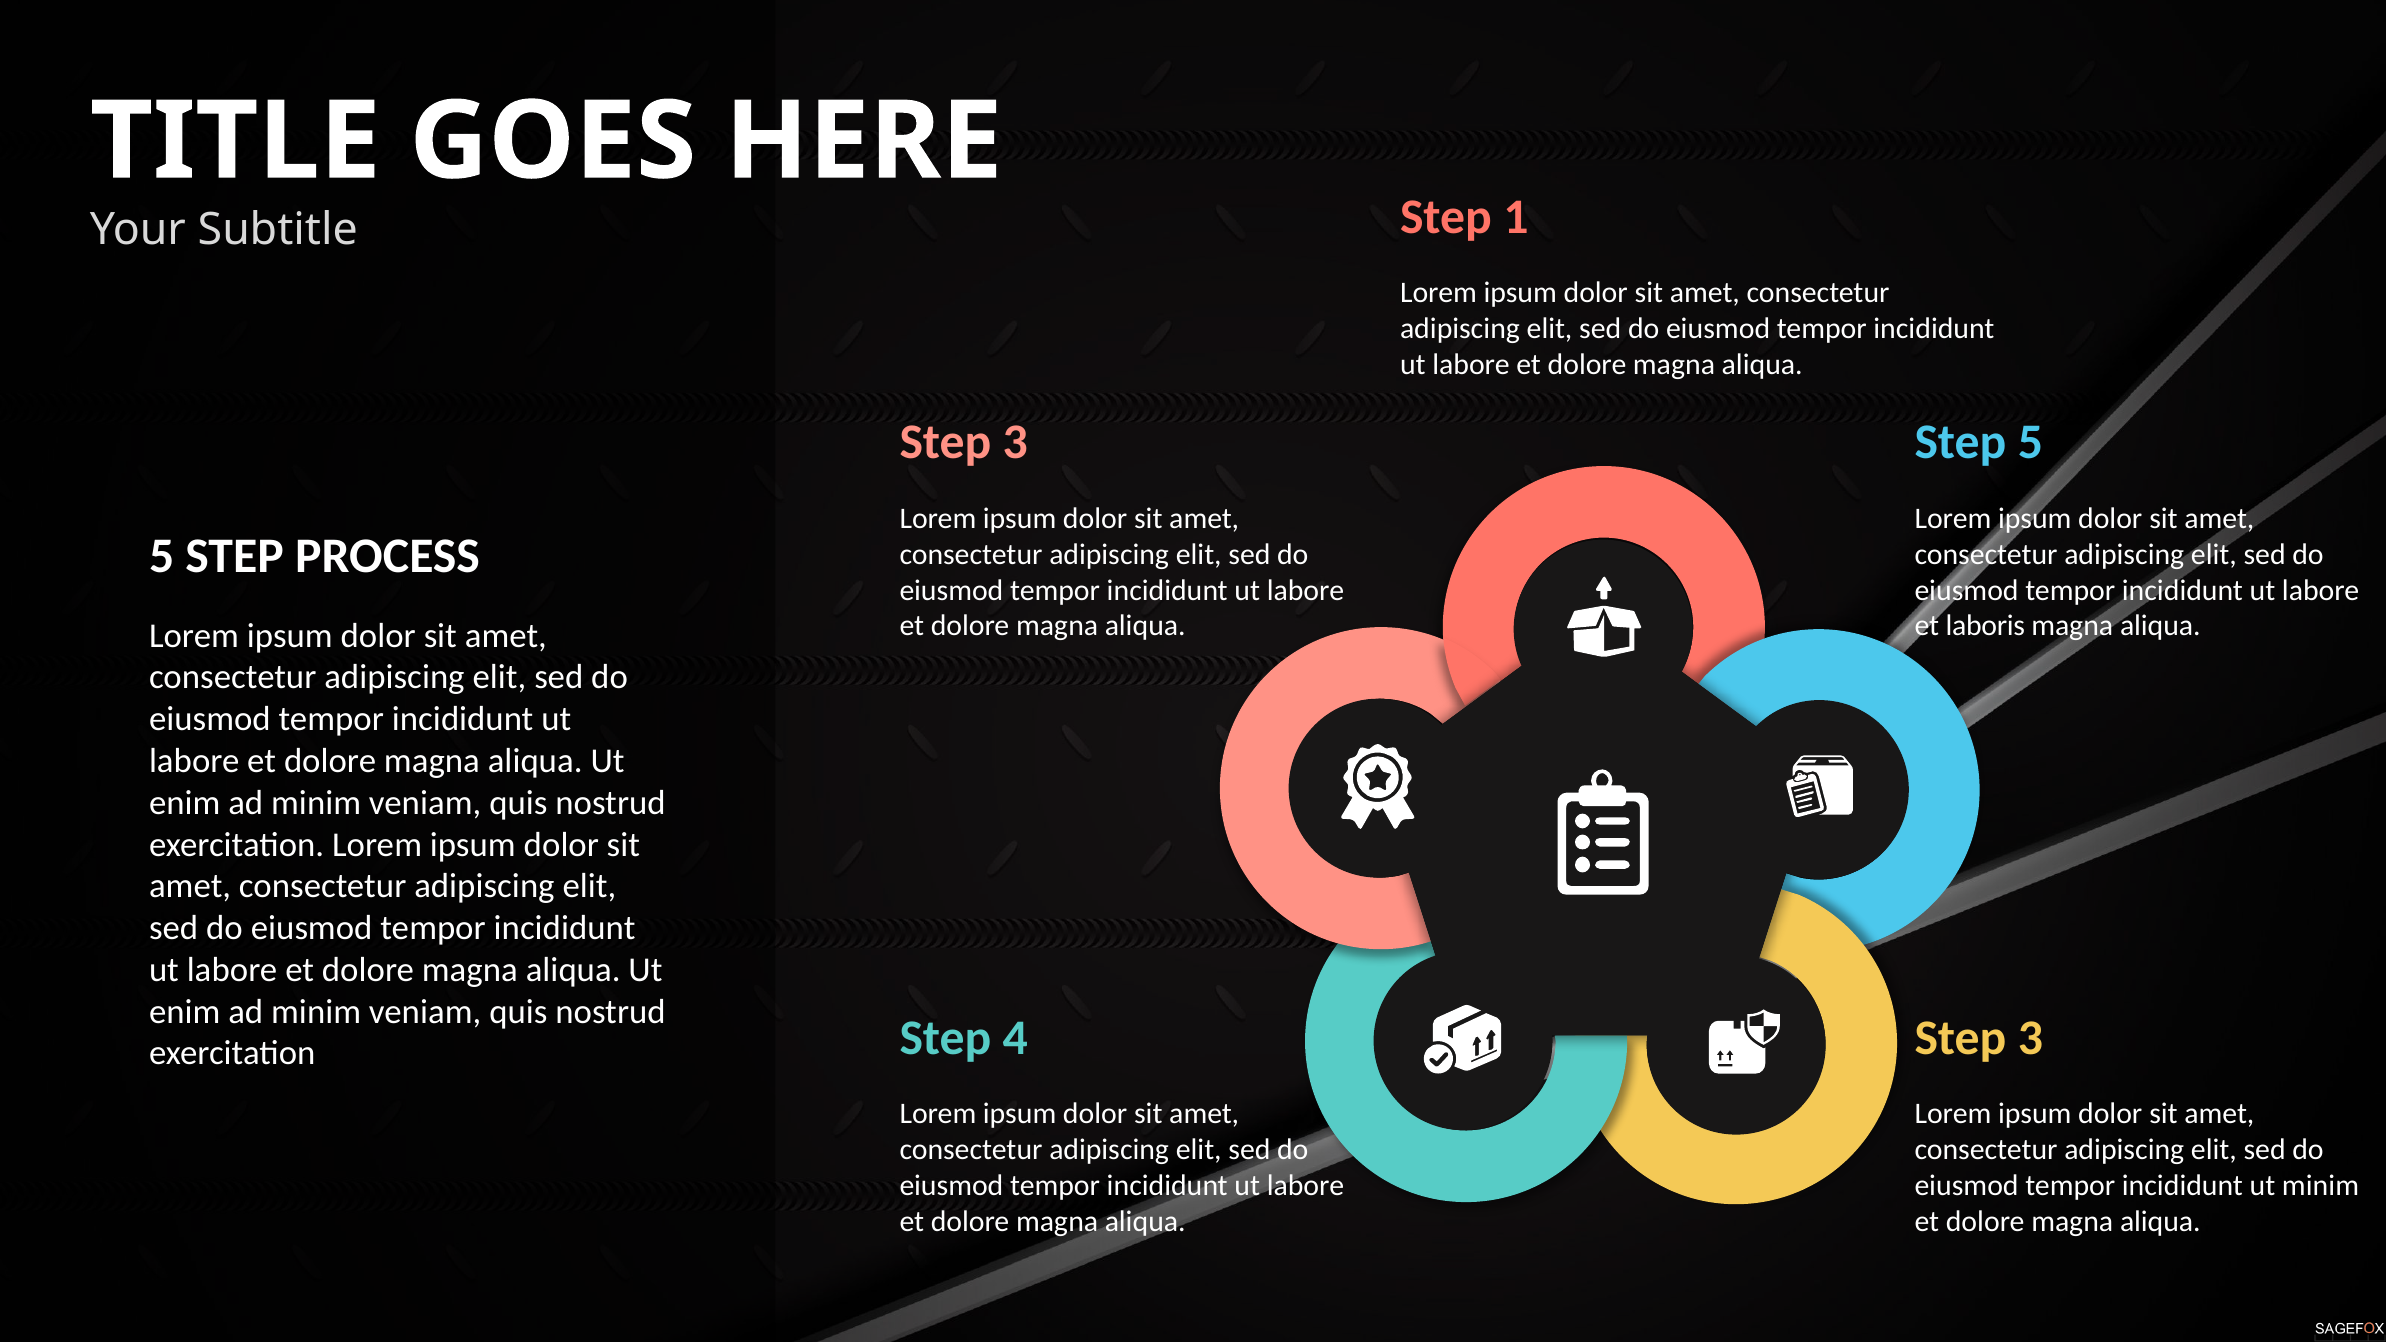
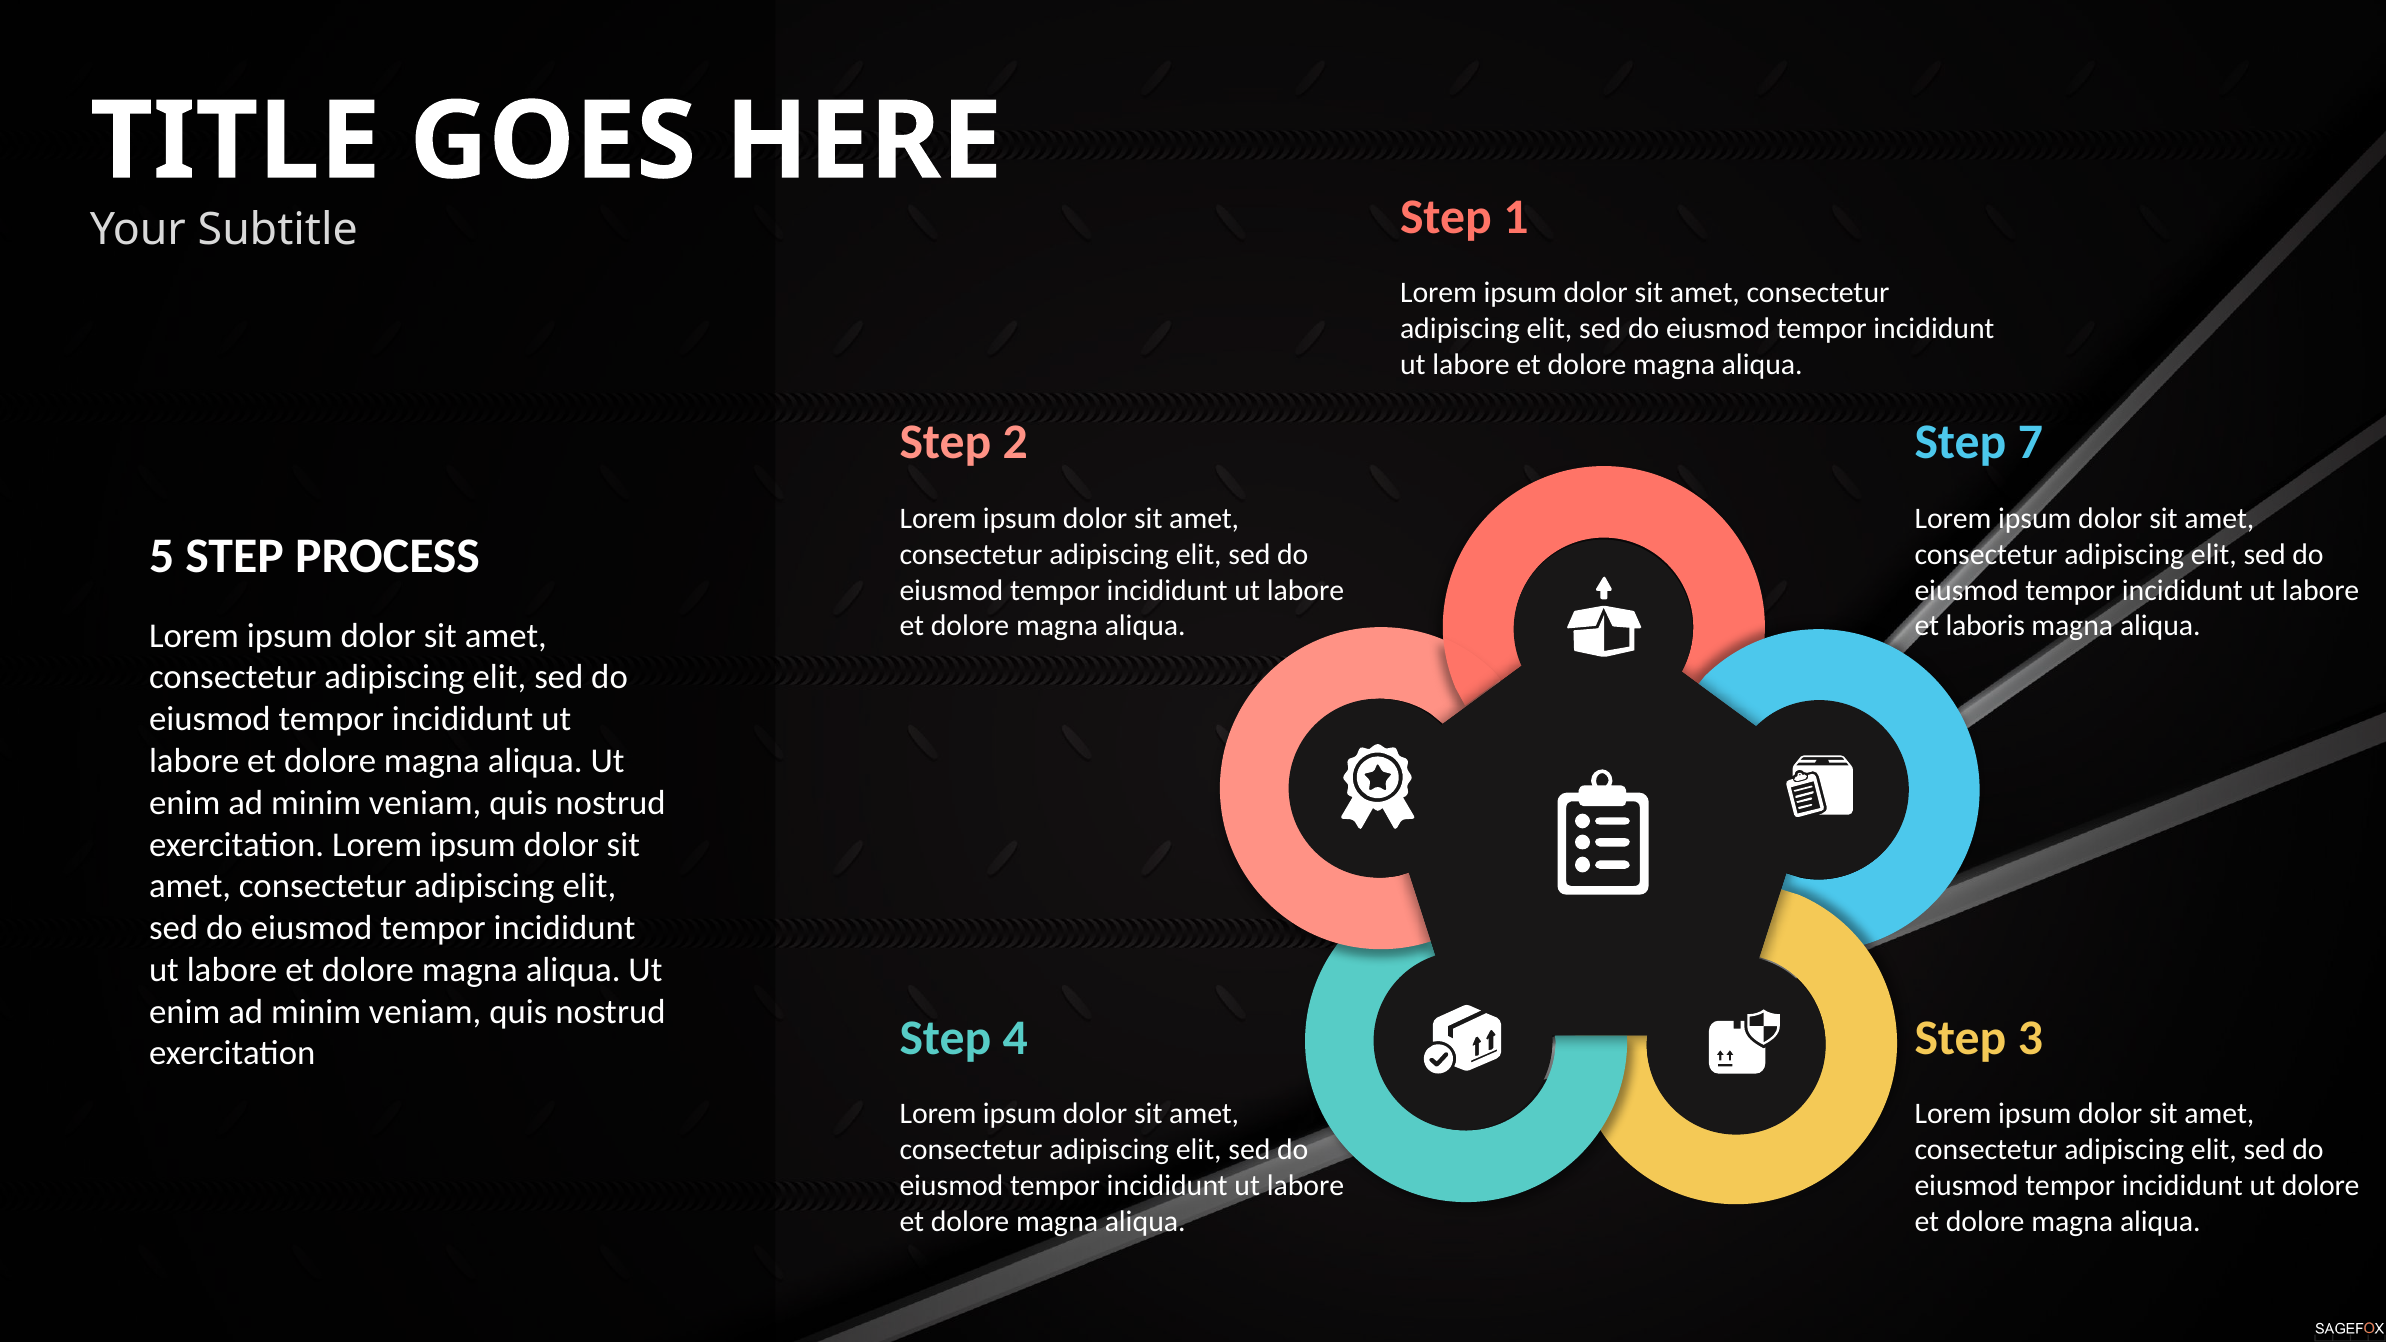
3 at (1015, 443): 3 -> 2
Step 5: 5 -> 7
ut minim: minim -> dolore
